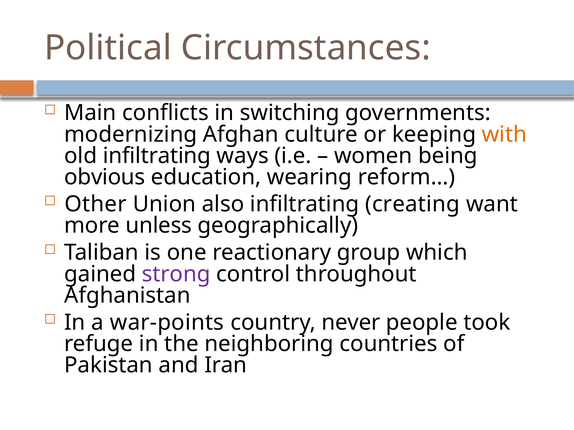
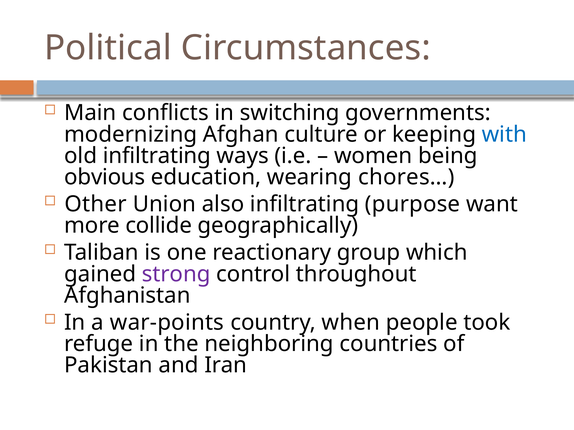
with colour: orange -> blue
reform…: reform… -> chores…
creating: creating -> purpose
unless: unless -> collide
never: never -> when
